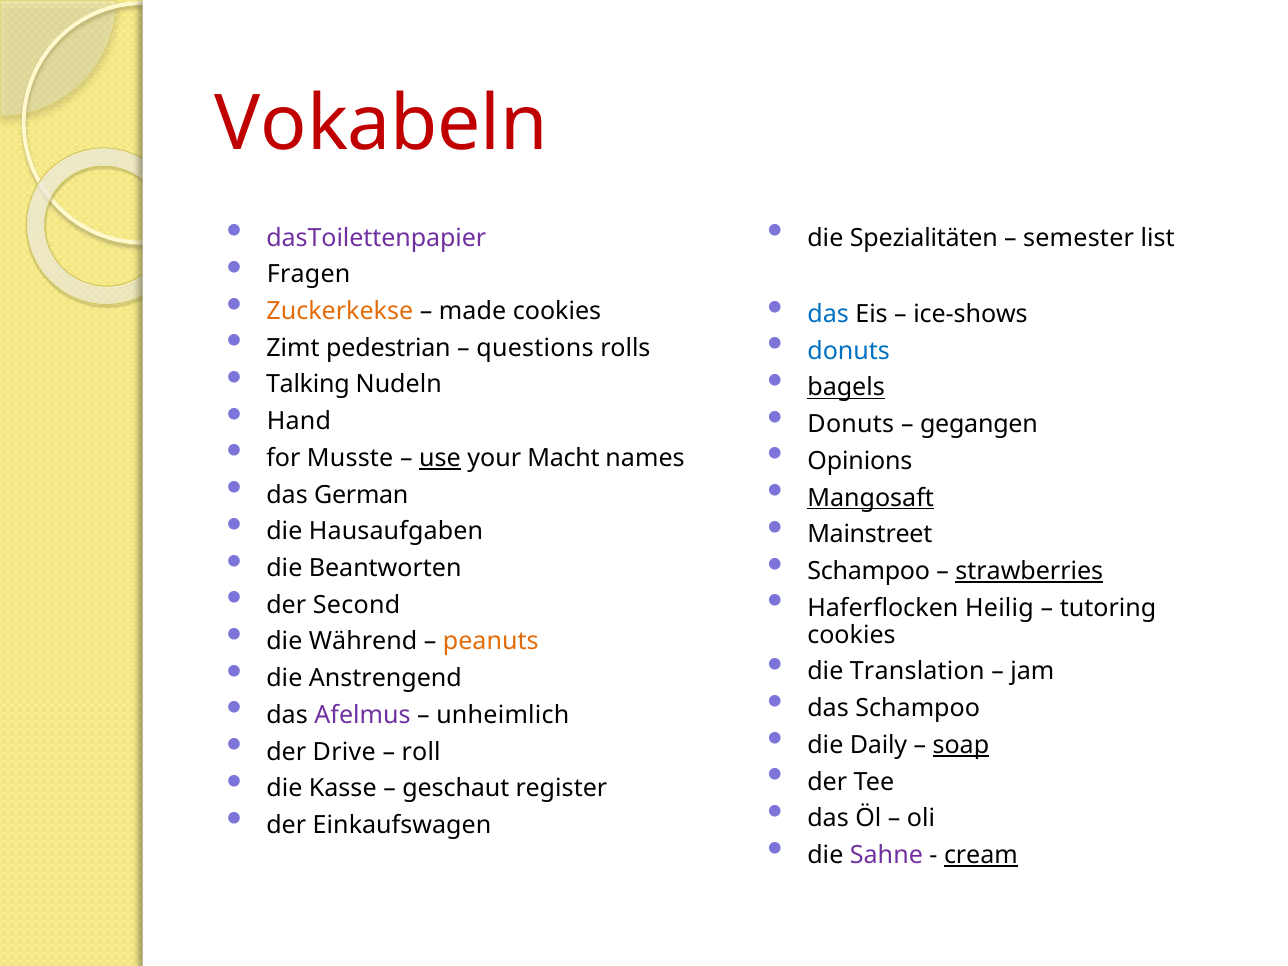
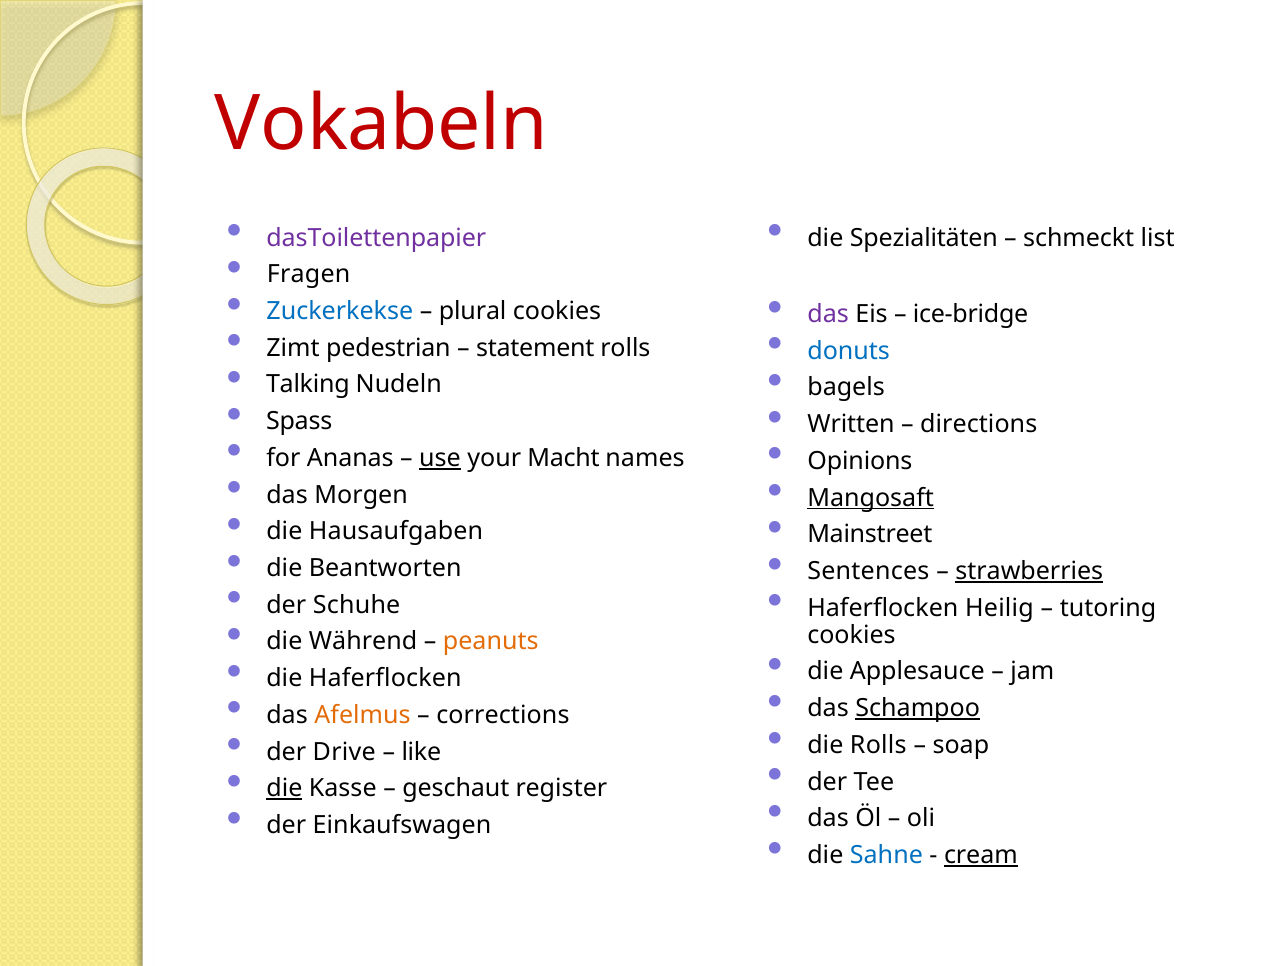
semester: semester -> schmeckt
Zuckerkekse colour: orange -> blue
made: made -> plural
das at (828, 314) colour: blue -> purple
ice-shows: ice-shows -> ice-bridge
questions: questions -> statement
bagels underline: present -> none
Hand: Hand -> Spass
Donuts at (851, 424): Donuts -> Written
gegangen: gegangen -> directions
Musste: Musste -> Ananas
German: German -> Morgen
Schampoo at (869, 571): Schampoo -> Sentences
Second: Second -> Schuhe
Translation: Translation -> Applesauce
die Anstrengend: Anstrengend -> Haferflocken
Schampoo at (918, 708) underline: none -> present
Afelmus colour: purple -> orange
unheimlich: unheimlich -> corrections
die Daily: Daily -> Rolls
soap underline: present -> none
roll: roll -> like
die at (284, 788) underline: none -> present
Sahne colour: purple -> blue
